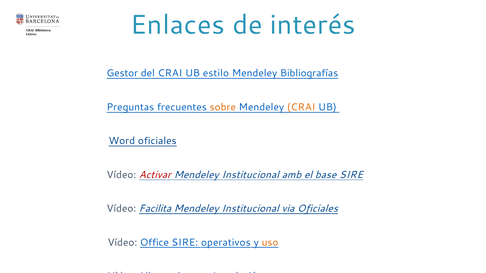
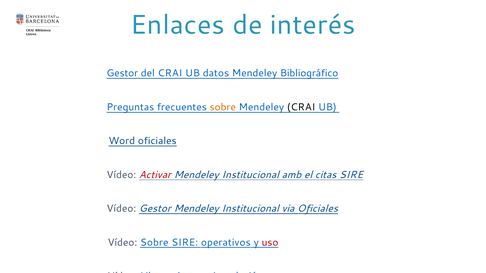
estilo: estilo -> datos
Bibliografías: Bibliografías -> Bibliográfico
CRAI at (301, 107) colour: orange -> black
base: base -> citas
Vídeo Facilita: Facilita -> Gestor
Vídeo Office: Office -> Sobre
uso at (270, 243) colour: orange -> red
